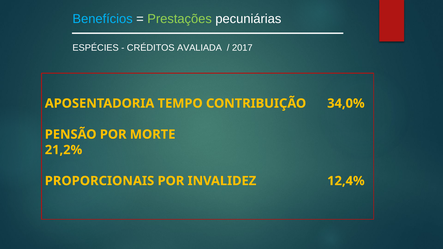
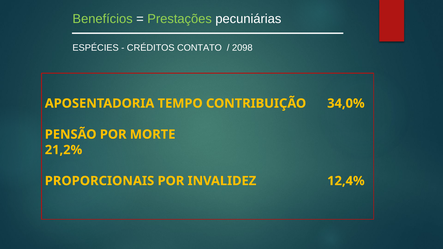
Benefícios colour: light blue -> light green
AVALIADA: AVALIADA -> CONTATO
2017: 2017 -> 2098
